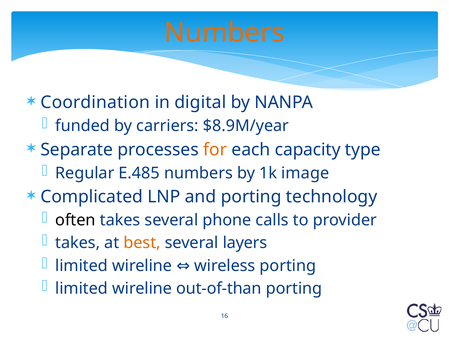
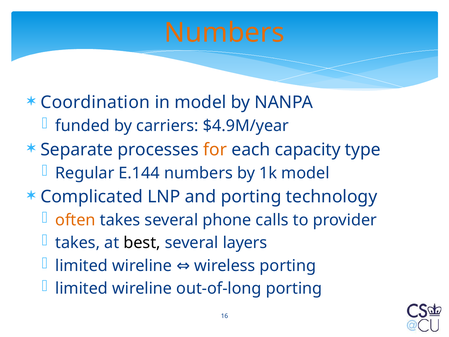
in digital: digital -> model
$8.9M/year: $8.9M/year -> $4.9M/year
E.485: E.485 -> E.144
1k image: image -> model
often colour: black -> orange
best colour: orange -> black
out-of-than: out-of-than -> out-of-long
